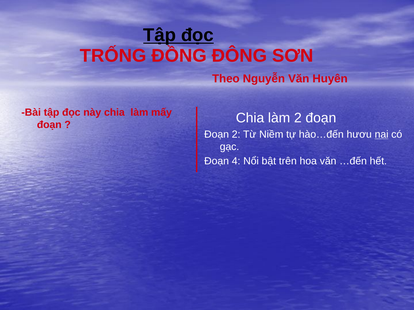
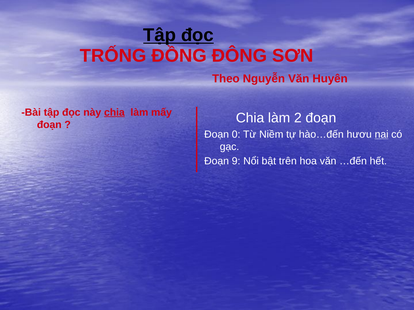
chia at (114, 113) underline: none -> present
Đoạn 2: 2 -> 0
4: 4 -> 9
